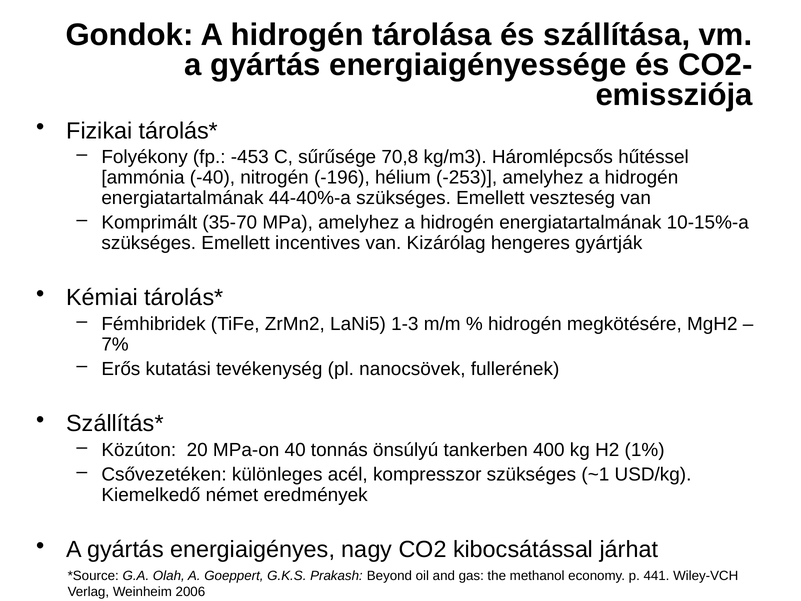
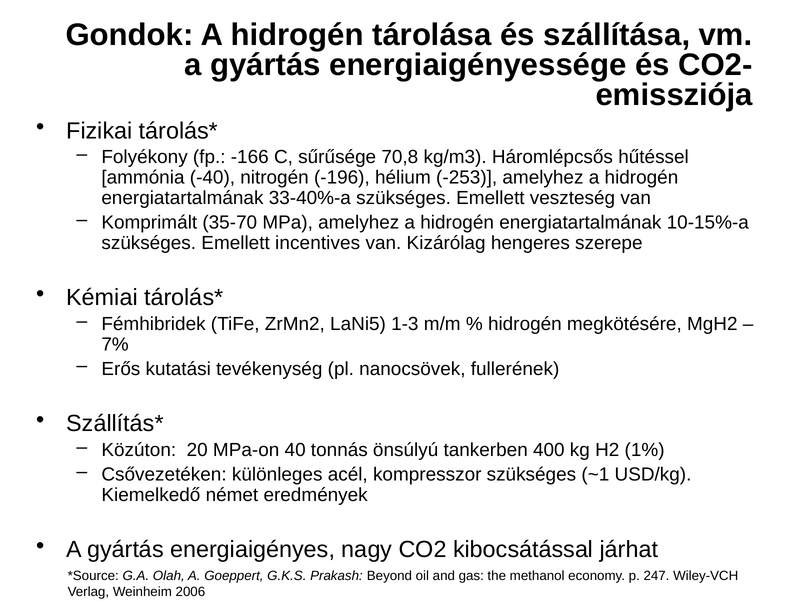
-453: -453 -> -166
44-40%-a: 44-40%-a -> 33-40%-a
gyártják: gyártják -> szerepe
441: 441 -> 247
